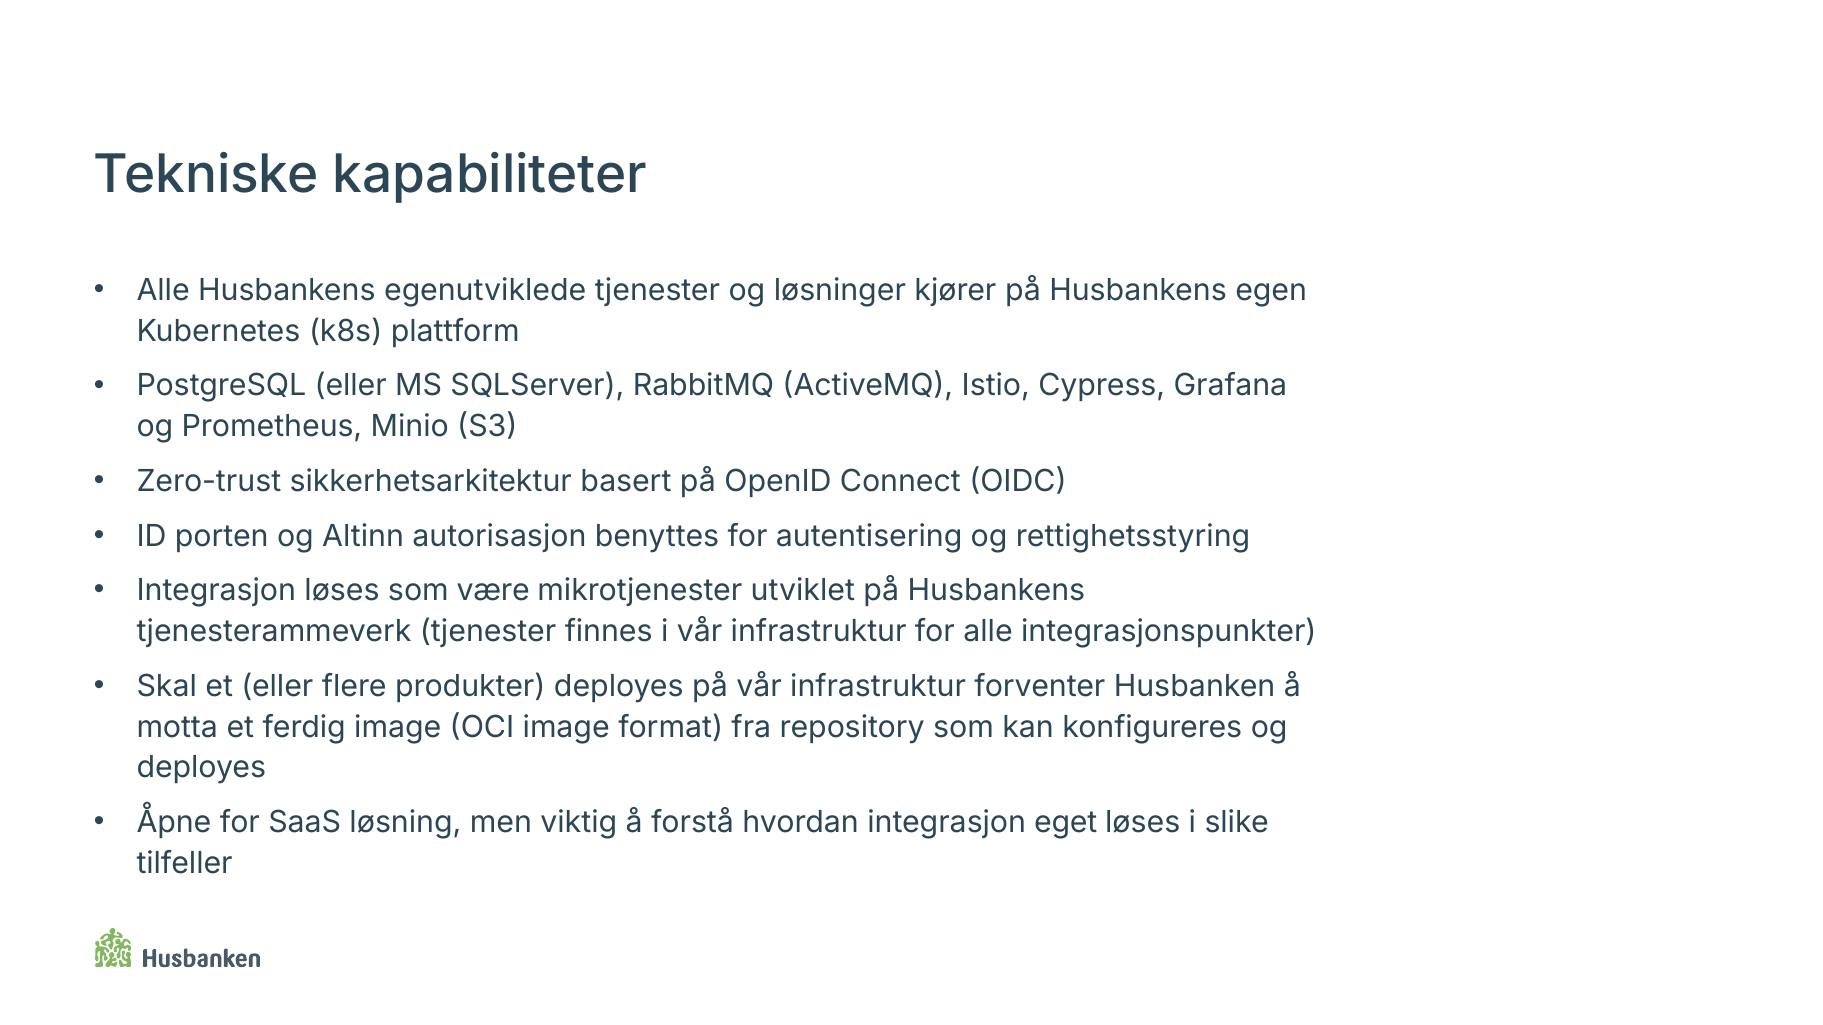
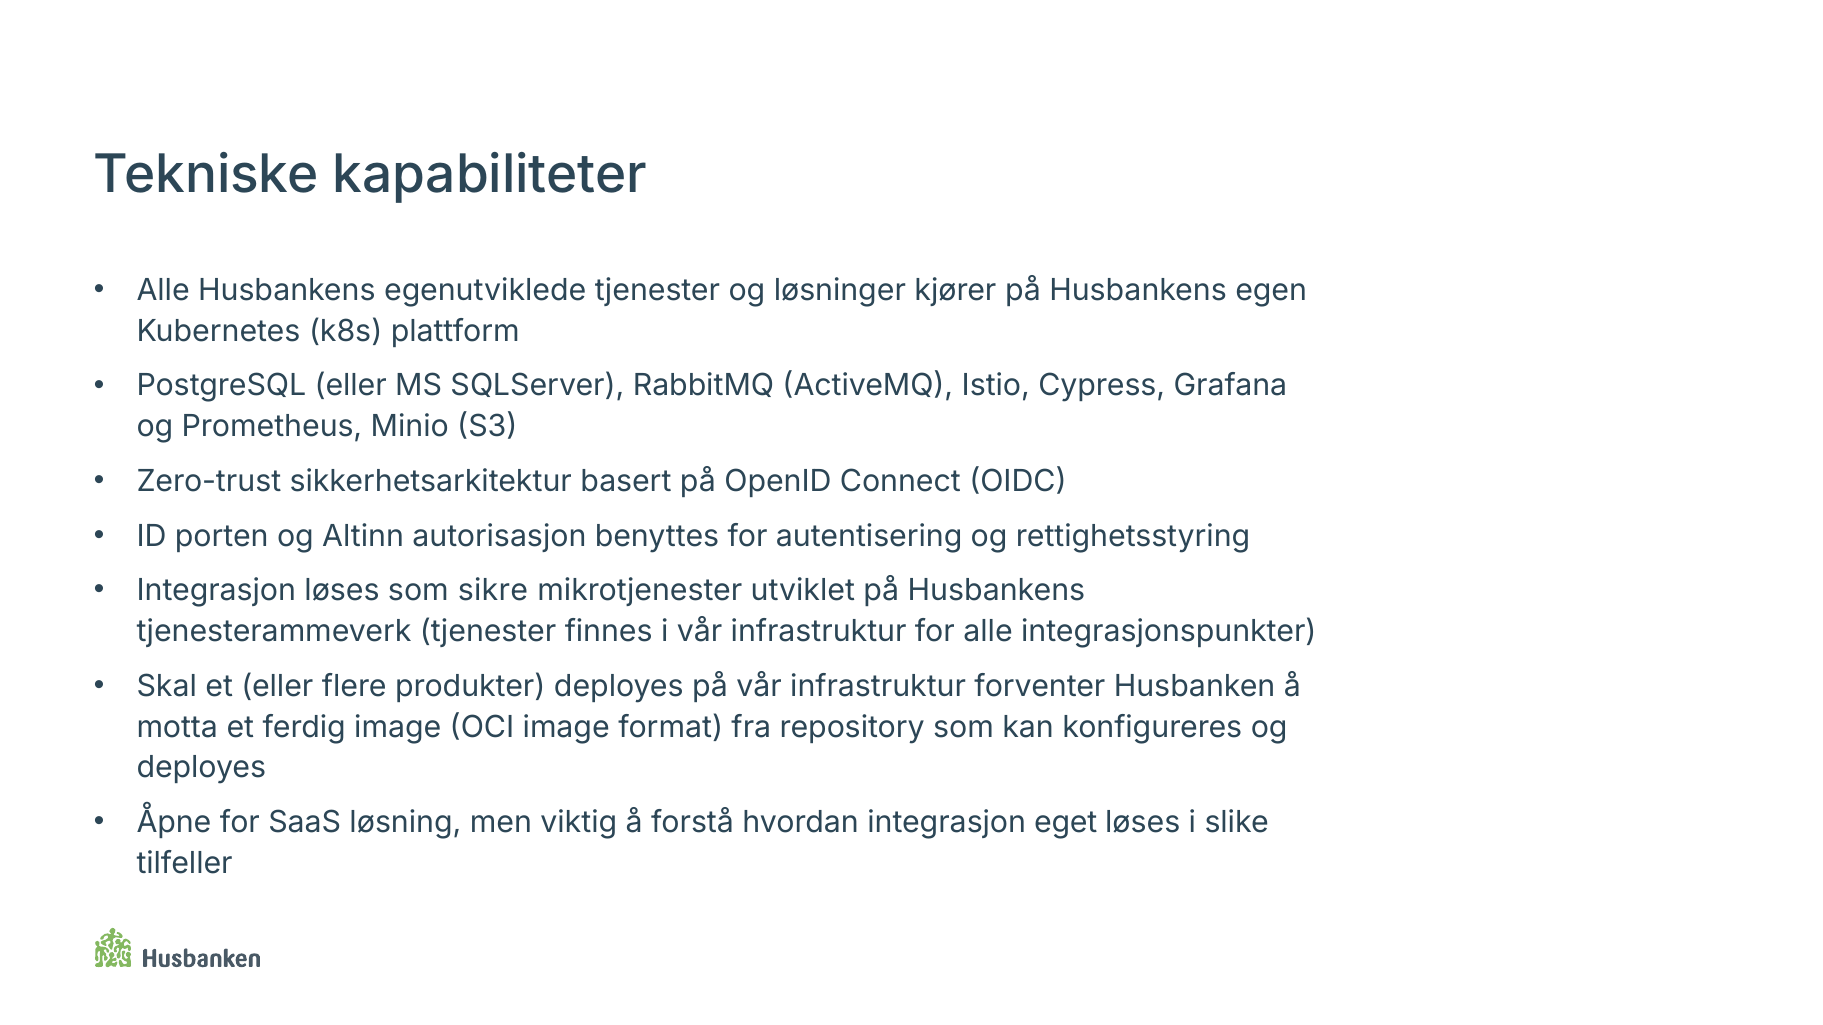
være: være -> sikre
